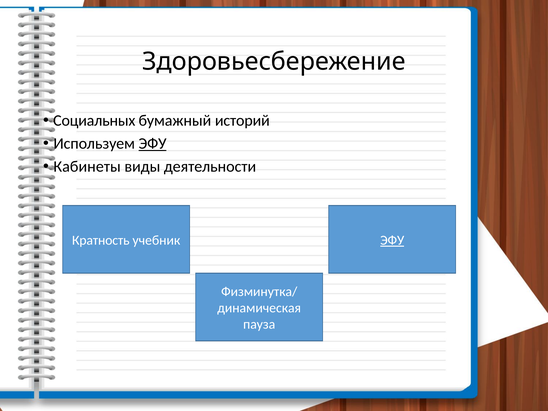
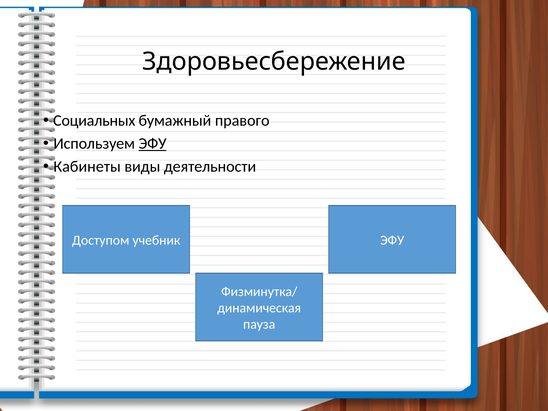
историй: историй -> правого
Кратность: Кратность -> Доступом
ЭФУ at (392, 240) underline: present -> none
